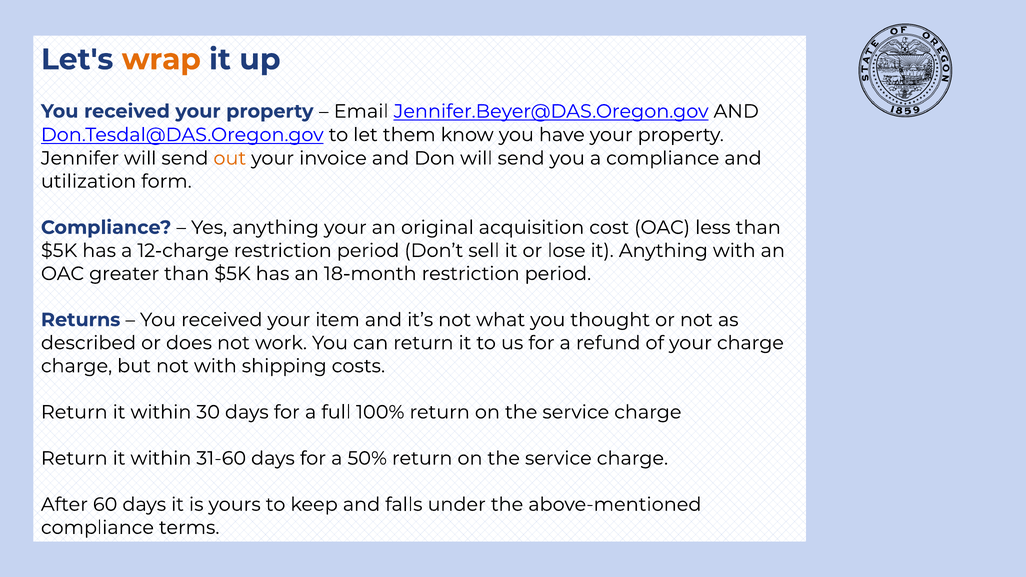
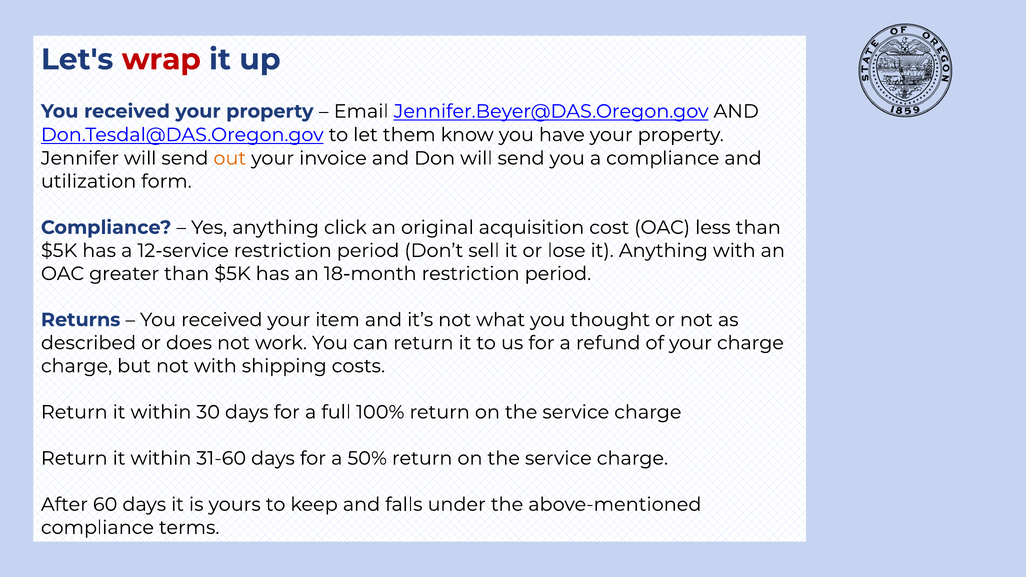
wrap colour: orange -> red
anything your: your -> click
12-charge: 12-charge -> 12-service
